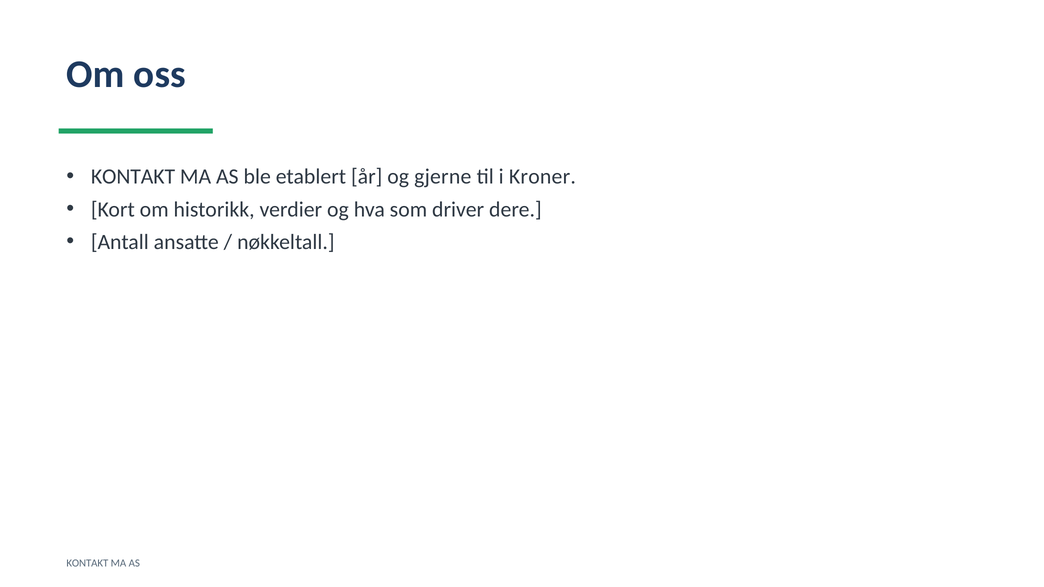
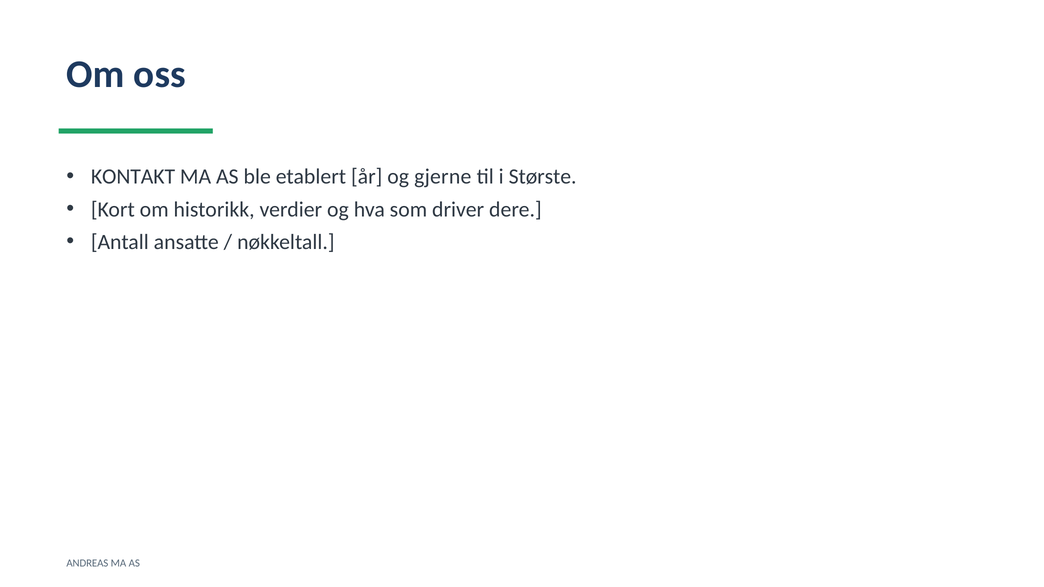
Kroner: Kroner -> Største
KONTAKT at (87, 563): KONTAKT -> ANDREAS
